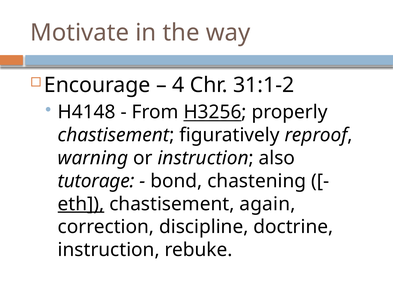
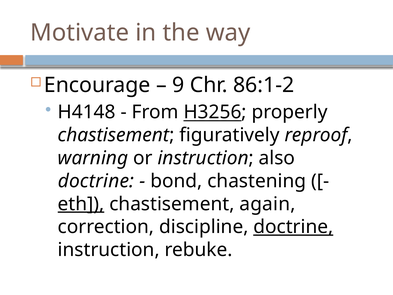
4: 4 -> 9
31:1-2: 31:1-2 -> 86:1-2
tutorage at (96, 181): tutorage -> doctrine
doctrine at (293, 227) underline: none -> present
